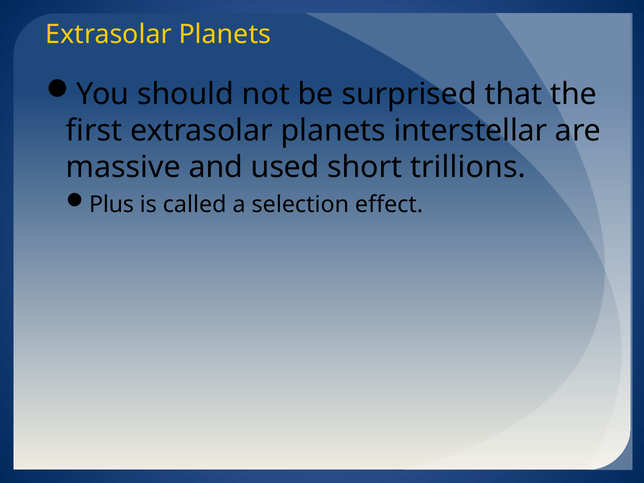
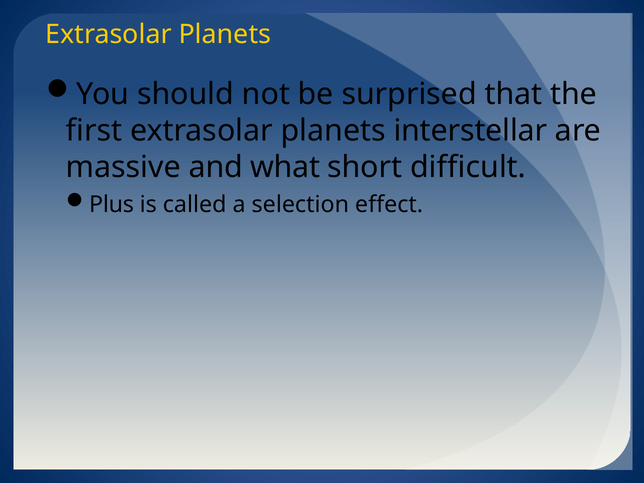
used: used -> what
trillions: trillions -> difficult
